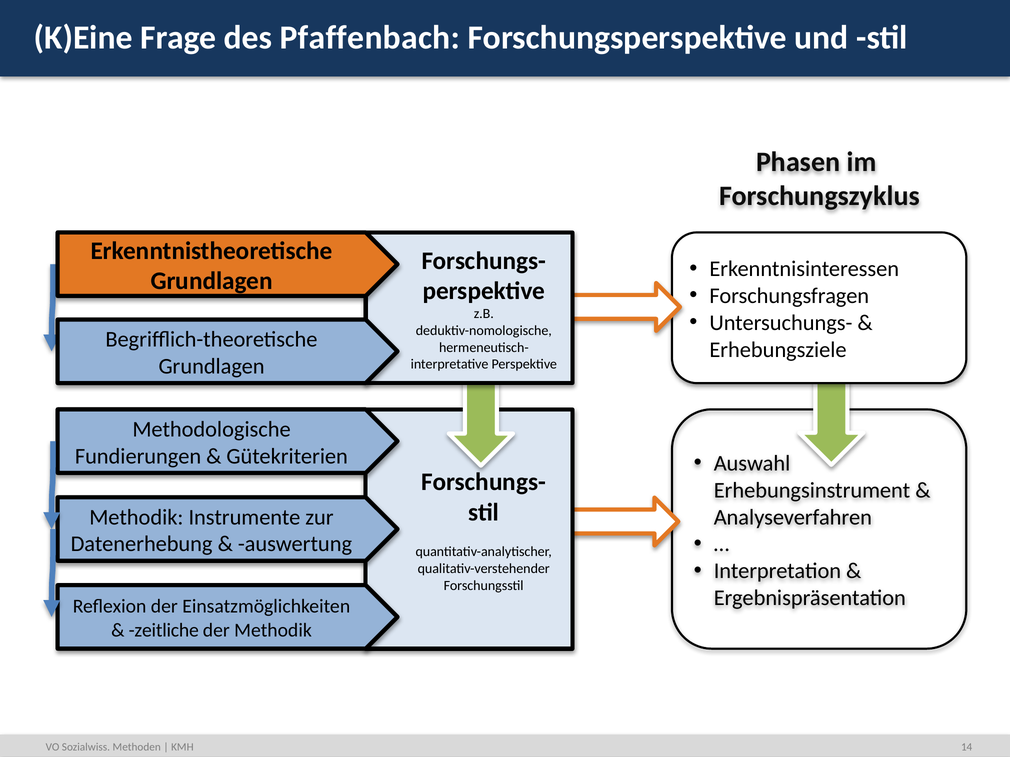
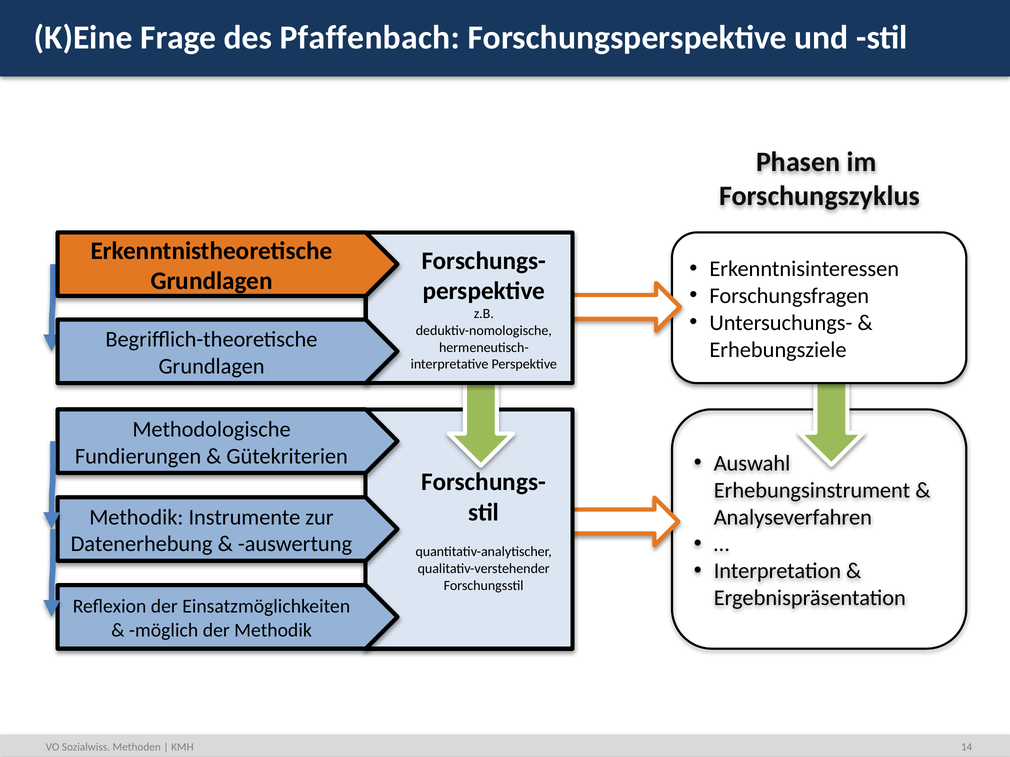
zeitliche: zeitliche -> möglich
